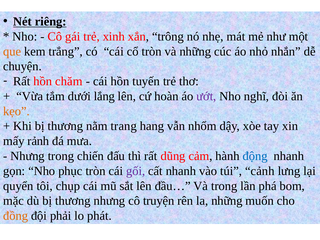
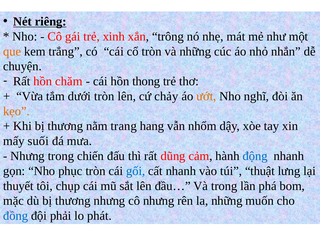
tuyến: tuyến -> thong
dưới lắng: lắng -> tròn
hoàn: hoàn -> chảy
ướt colour: purple -> orange
rảnh: rảnh -> suối
gối colour: purple -> blue
cảnh: cảnh -> thuật
quyển: quyển -> thuyết
cô truyện: truyện -> nhưng
đồng colour: orange -> blue
